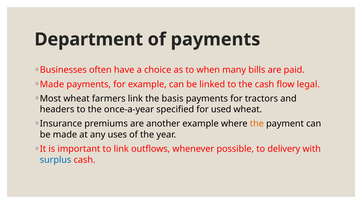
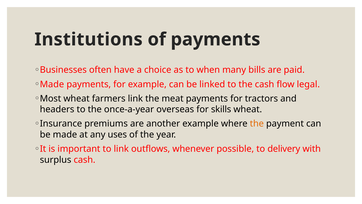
Department: Department -> Institutions
basis: basis -> meat
specified: specified -> overseas
used: used -> skills
surplus colour: blue -> black
